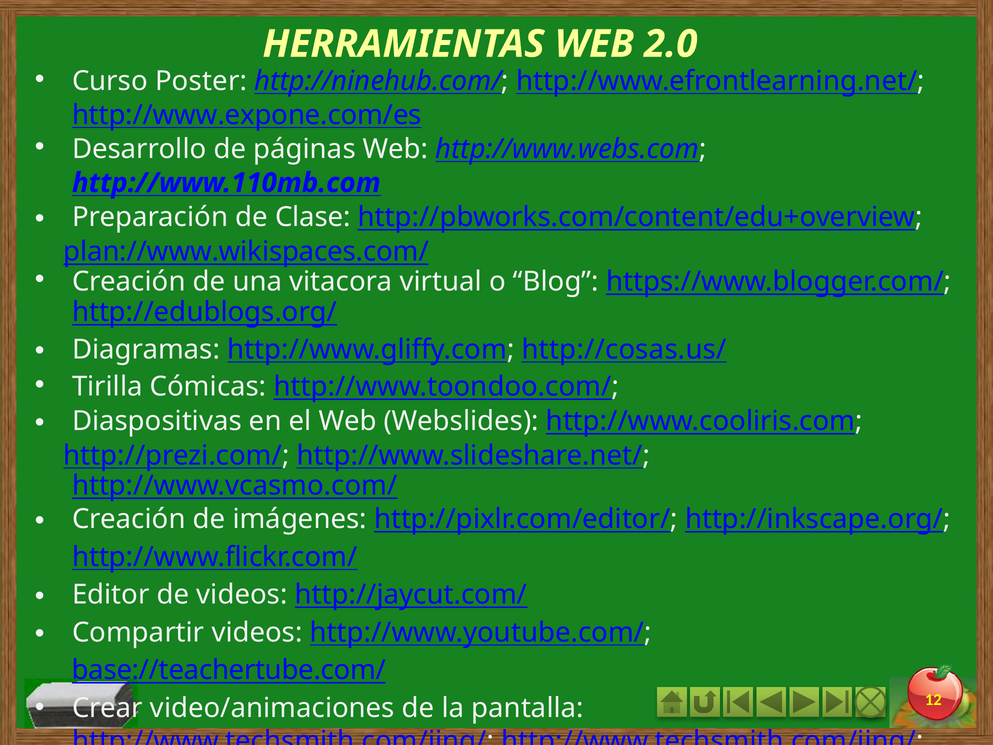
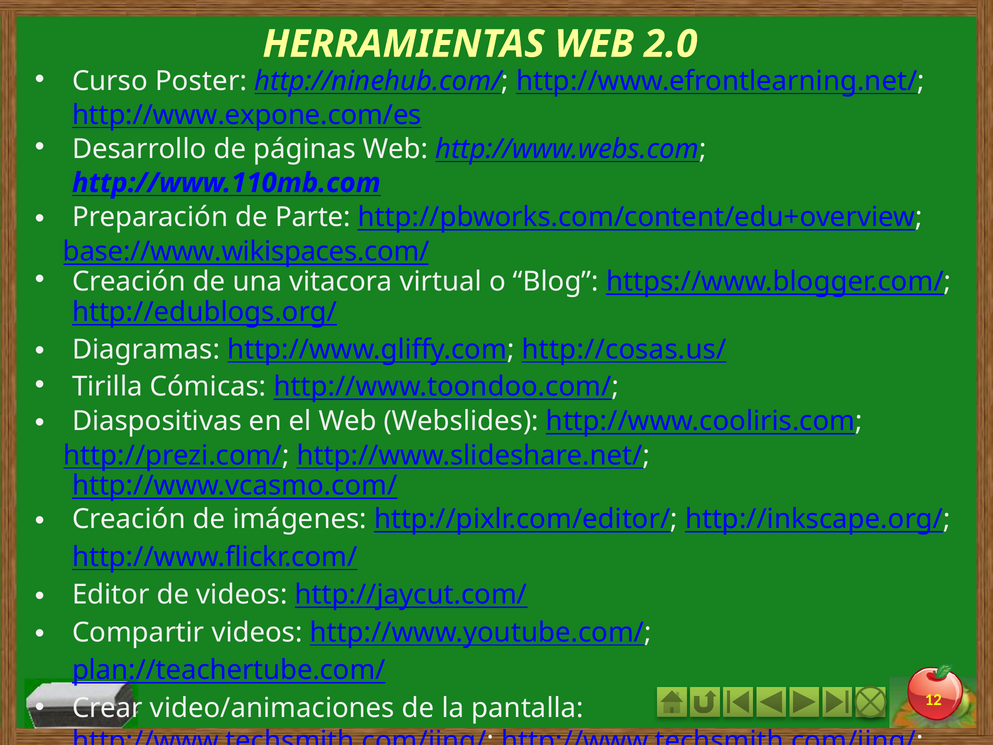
Clase: Clase -> Parte
plan://www.wikispaces.com/: plan://www.wikispaces.com/ -> base://www.wikispaces.com/
base://teachertube.com/: base://teachertube.com/ -> plan://teachertube.com/
